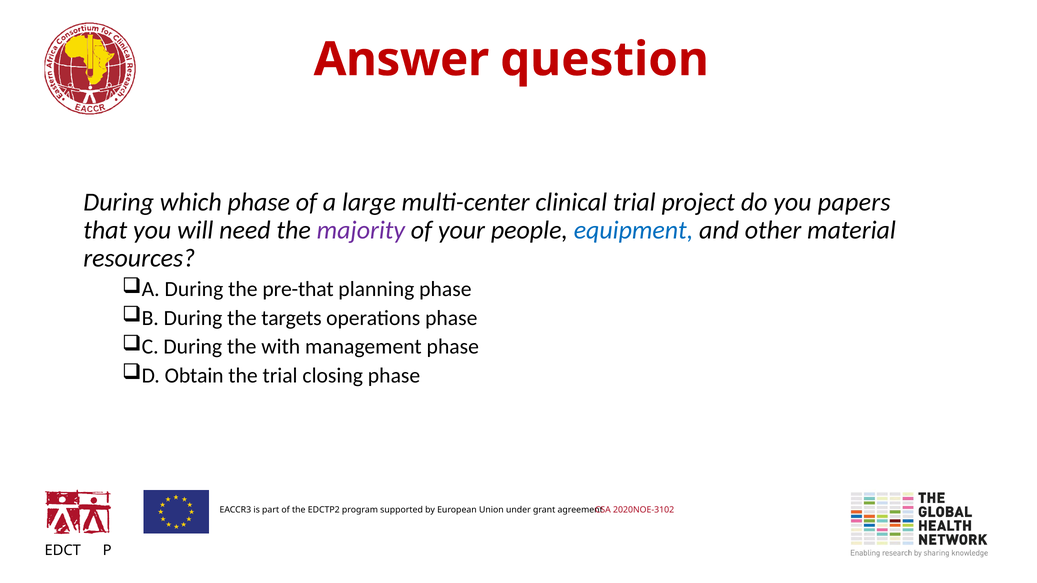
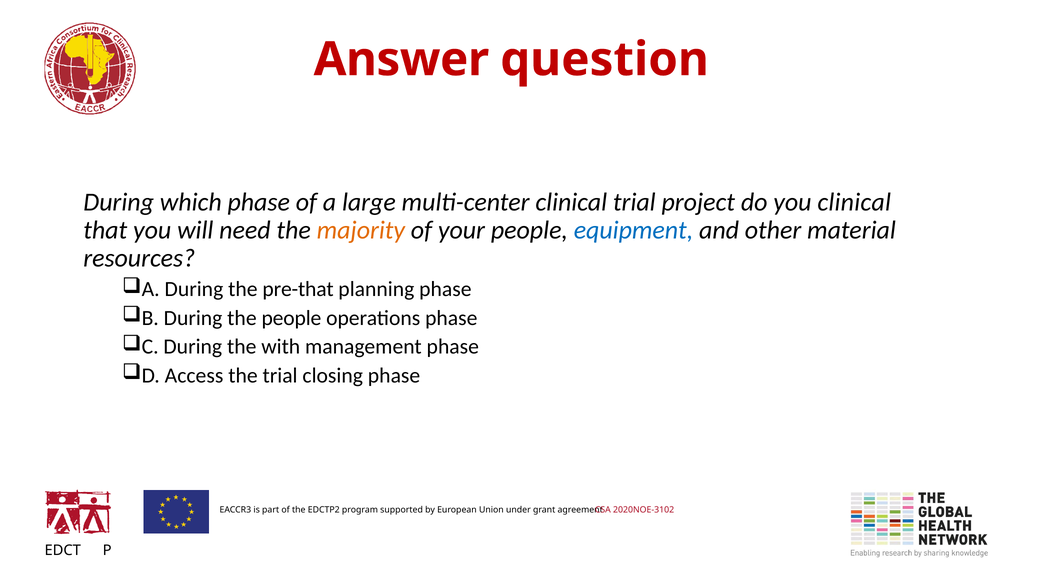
you papers: papers -> clinical
majority colour: purple -> orange
the targets: targets -> people
Obtain: Obtain -> Access
